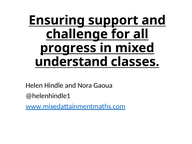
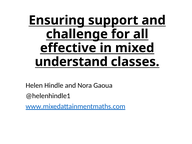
progress: progress -> effective
